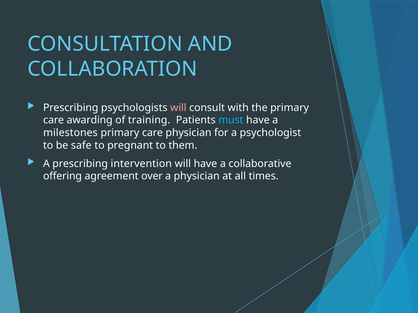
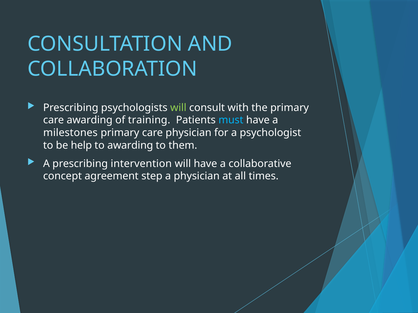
will at (178, 108) colour: pink -> light green
safe: safe -> help
to pregnant: pregnant -> awarding
offering: offering -> concept
over: over -> step
